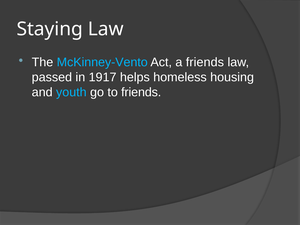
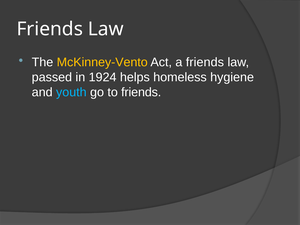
Staying at (50, 29): Staying -> Friends
McKinney-Vento colour: light blue -> yellow
1917: 1917 -> 1924
housing: housing -> hygiene
